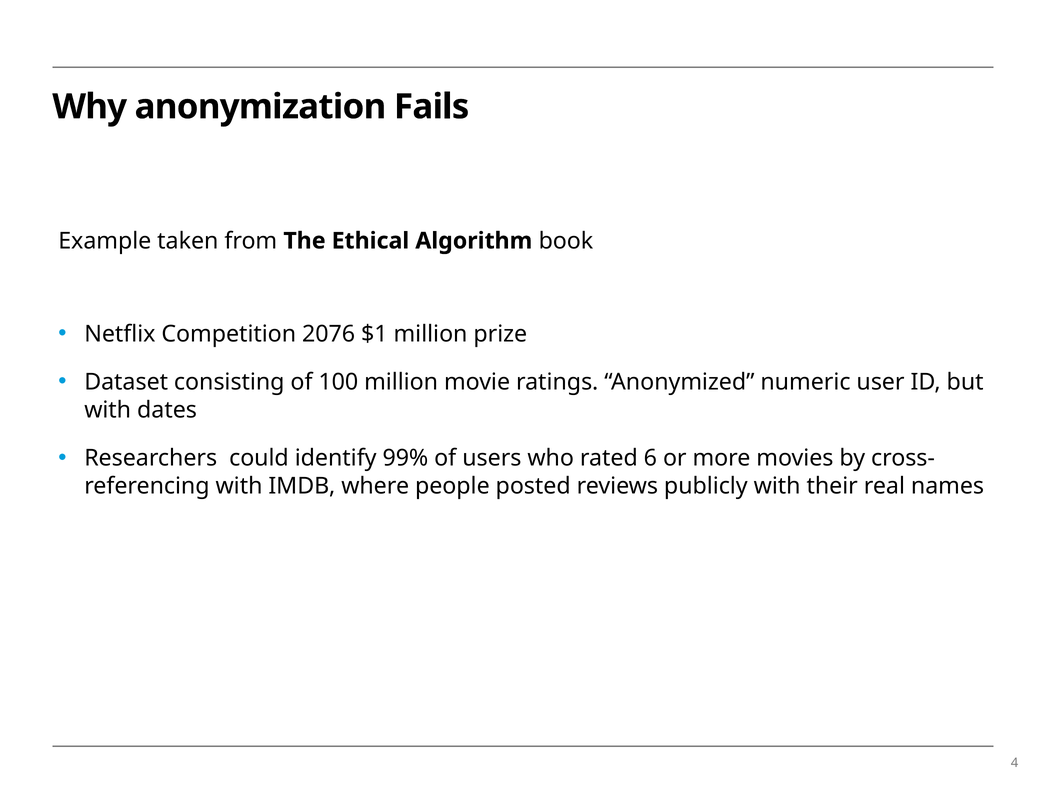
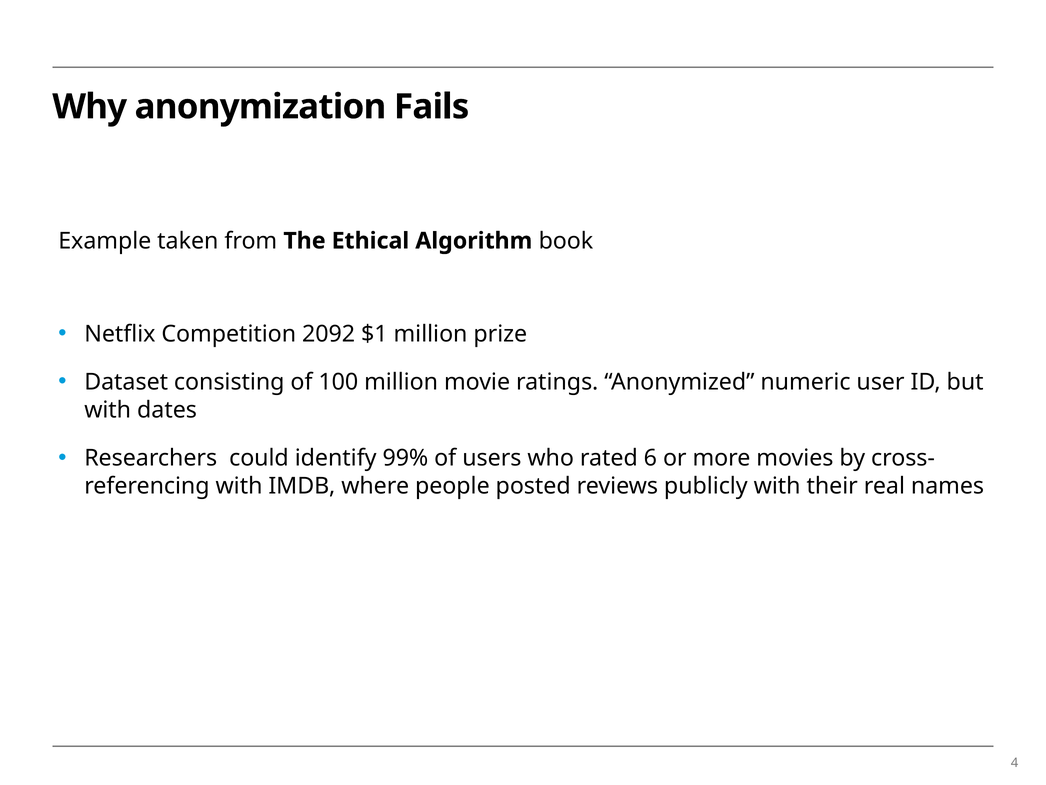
2076: 2076 -> 2092
